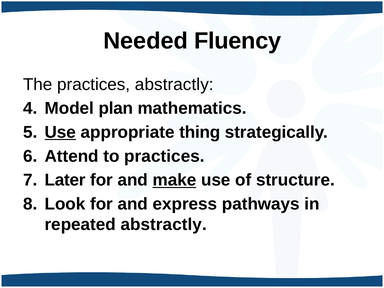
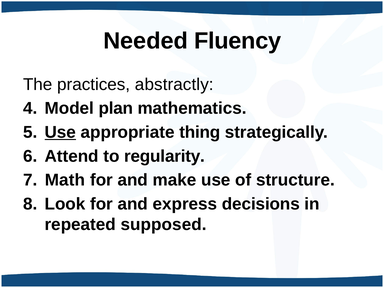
to practices: practices -> regularity
Later: Later -> Math
make underline: present -> none
pathways: pathways -> decisions
repeated abstractly: abstractly -> supposed
